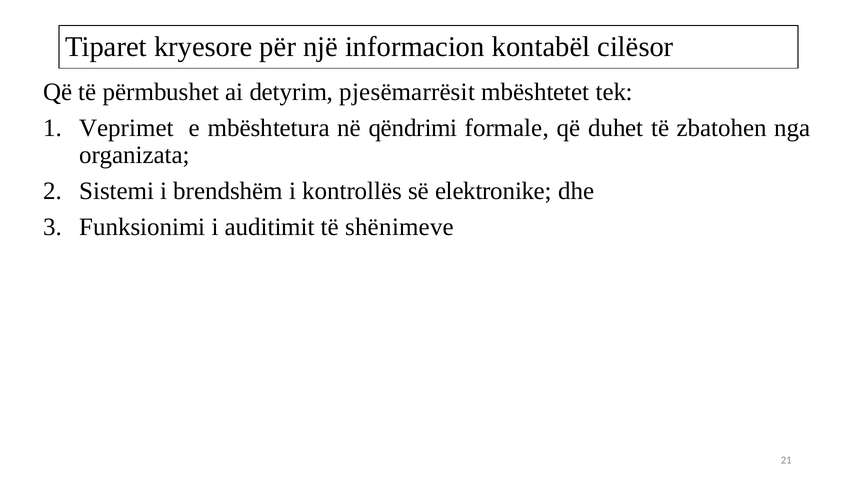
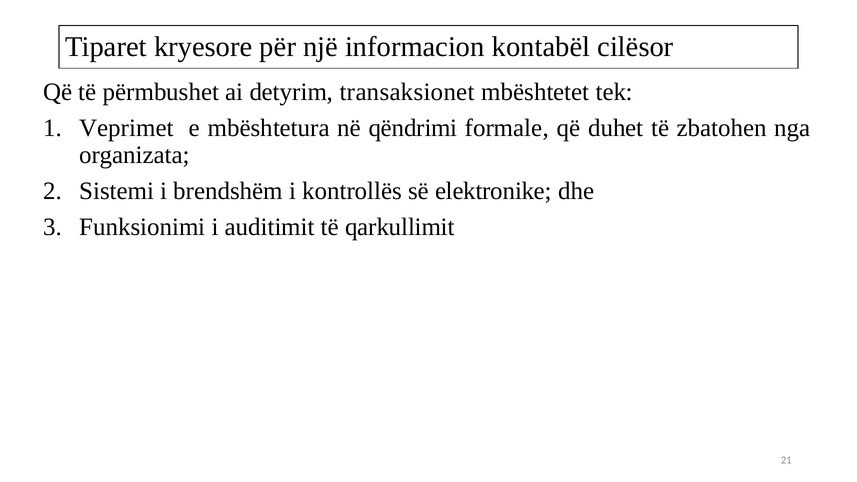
pjesëmarrësit: pjesëmarrësit -> transaksionet
shënimeve: shënimeve -> qarkullimit
